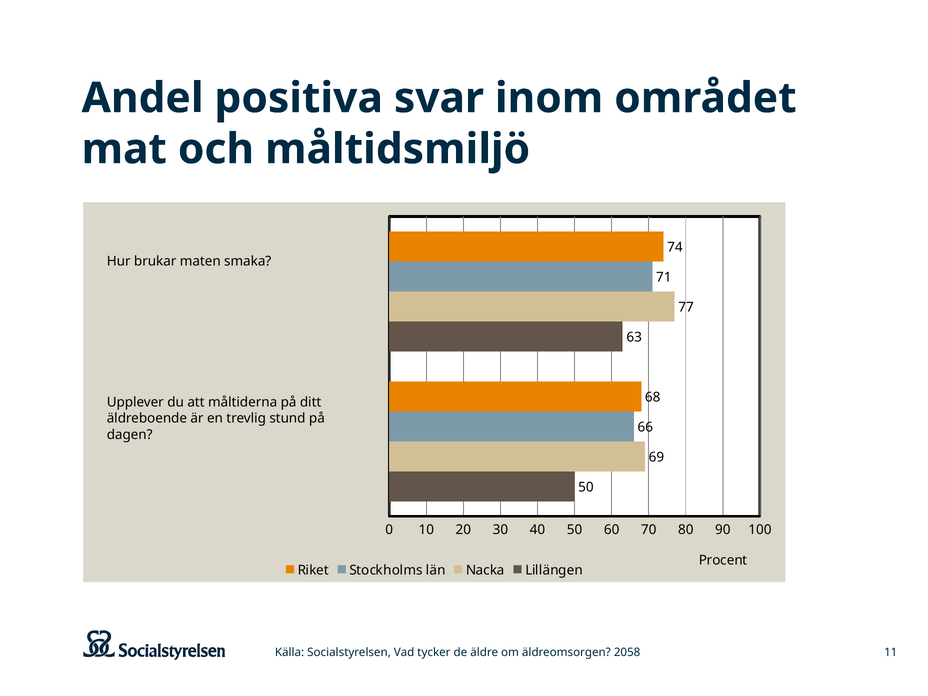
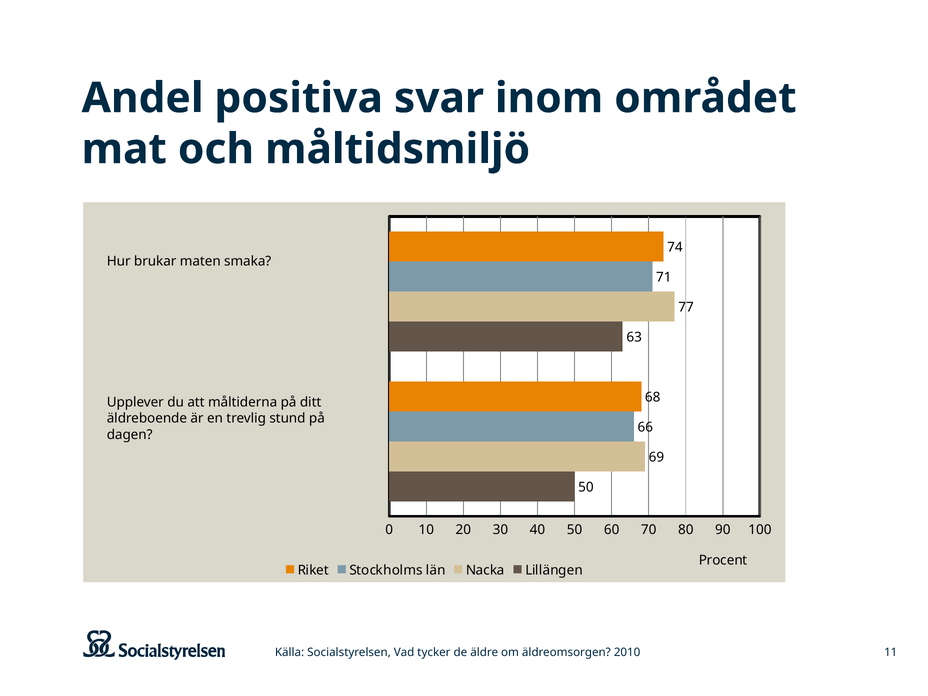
2058: 2058 -> 2010
